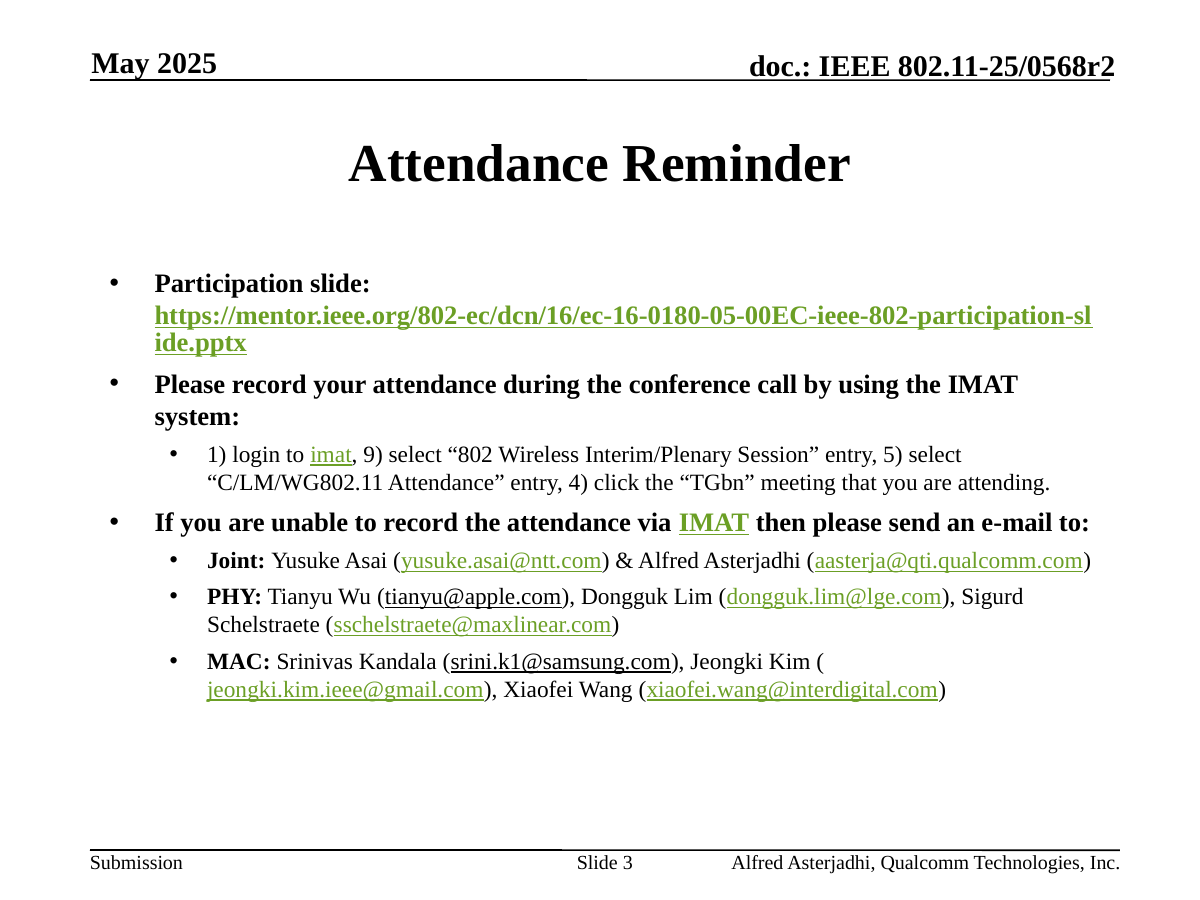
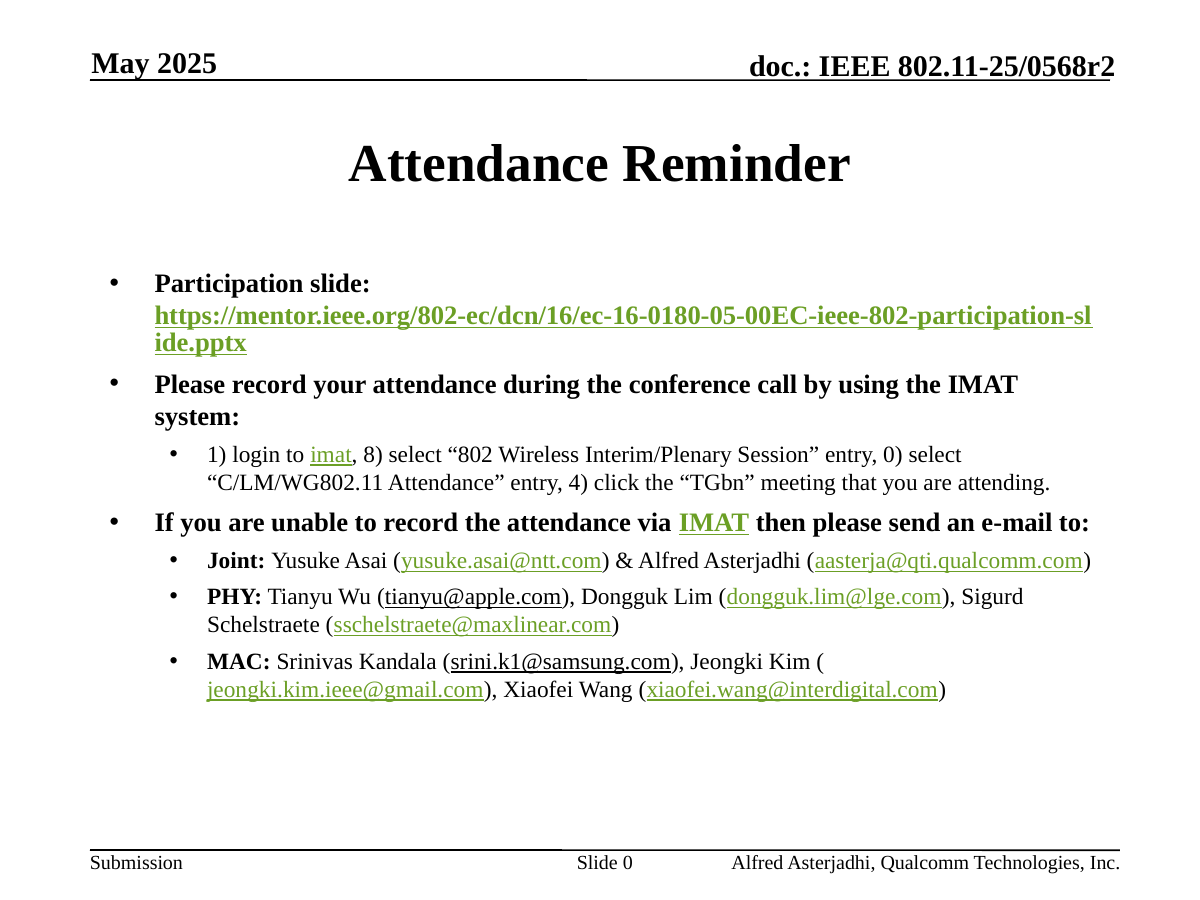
9: 9 -> 8
entry 5: 5 -> 0
Slide 3: 3 -> 0
